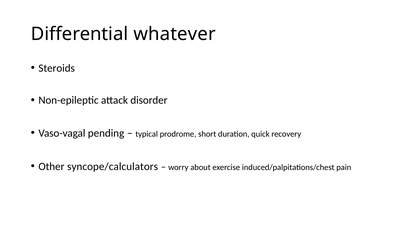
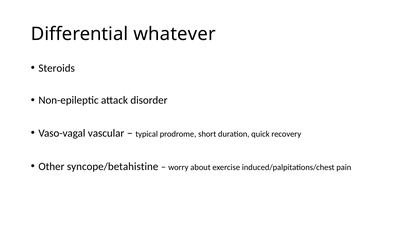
pending: pending -> vascular
syncope/calculators: syncope/calculators -> syncope/betahistine
